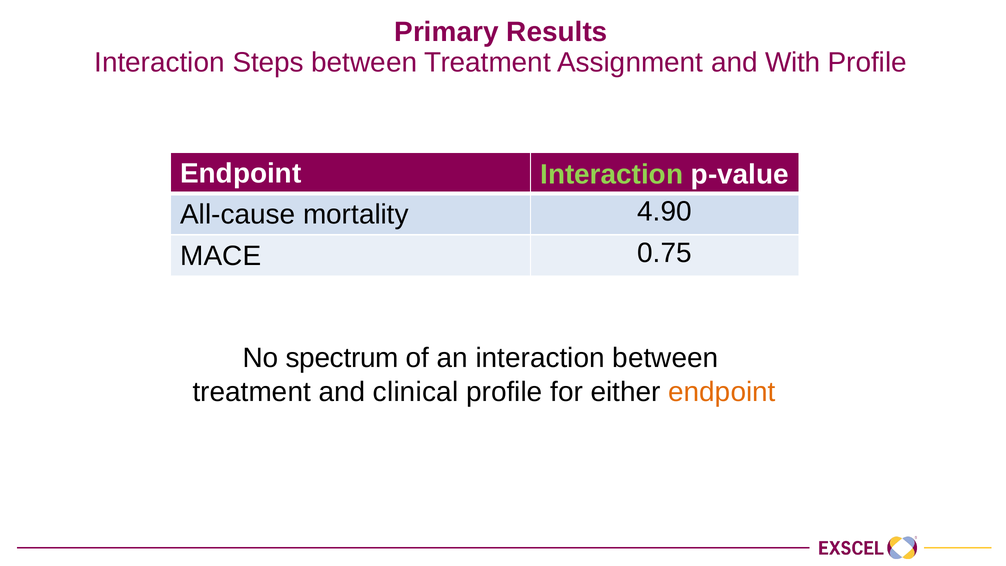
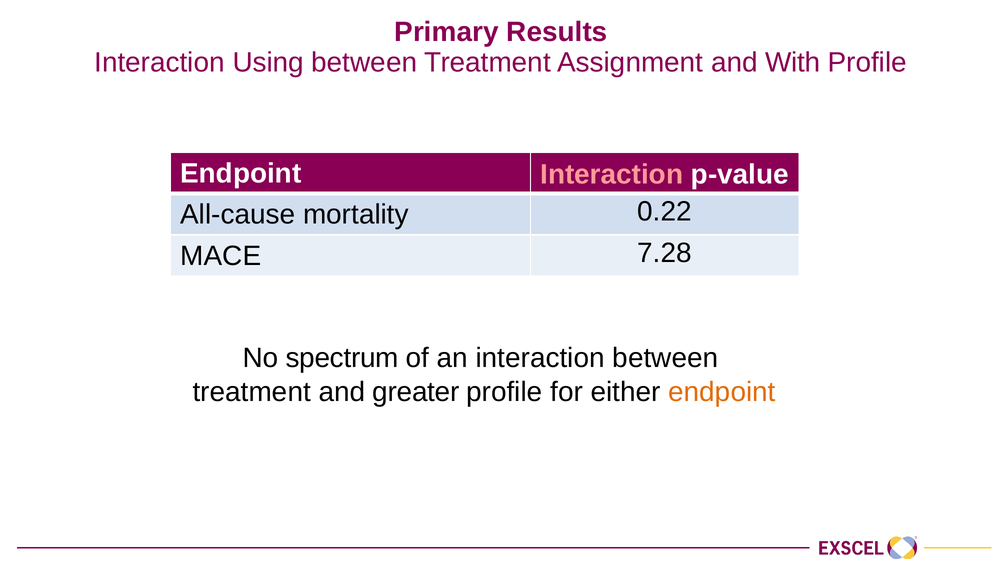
Steps: Steps -> Using
Interaction at (612, 174) colour: light green -> pink
4.90: 4.90 -> 0.22
0.75: 0.75 -> 7.28
clinical: clinical -> greater
